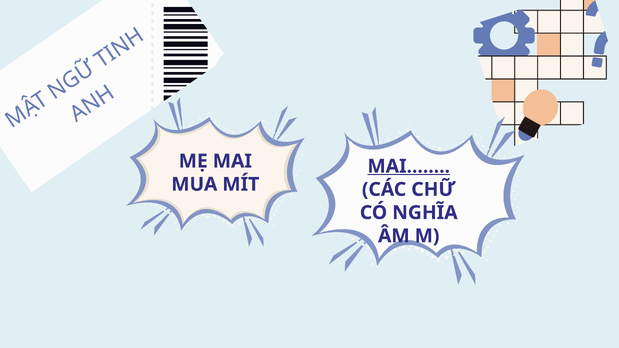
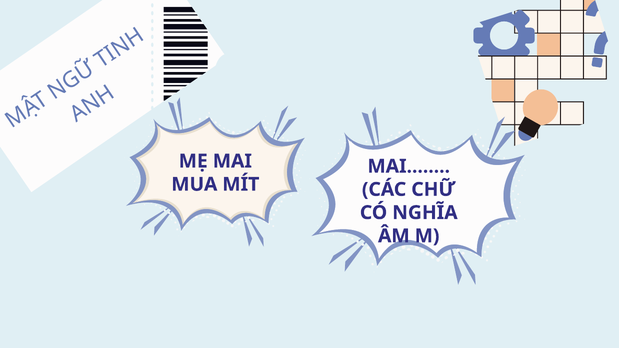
MAI at (409, 166) underline: present -> none
